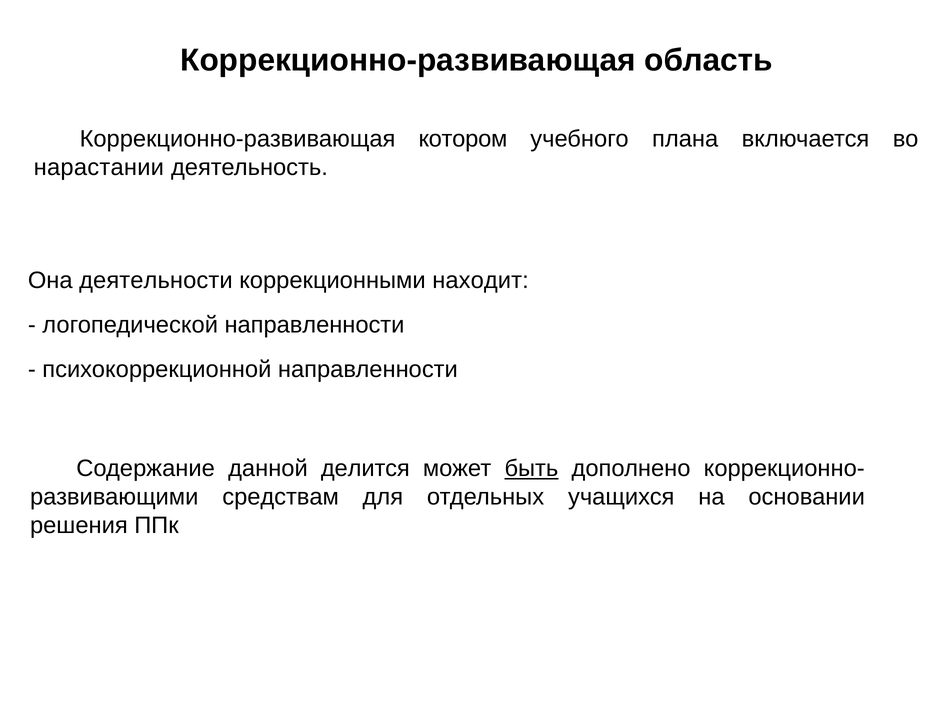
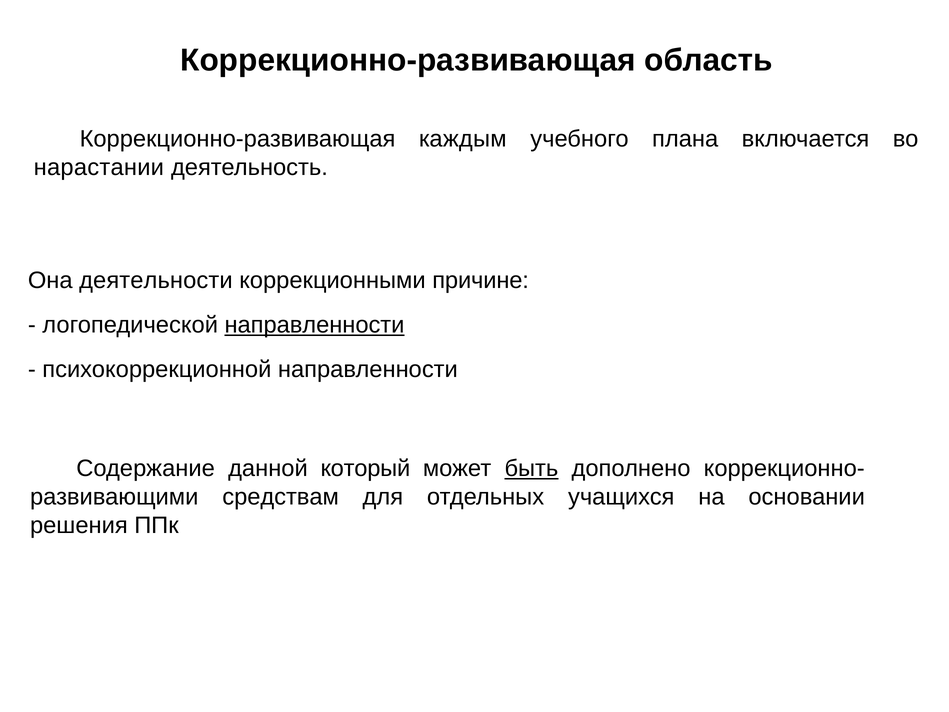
котором: котором -> каждым
находит: находит -> причине
направленности at (314, 325) underline: none -> present
делится: делится -> который
